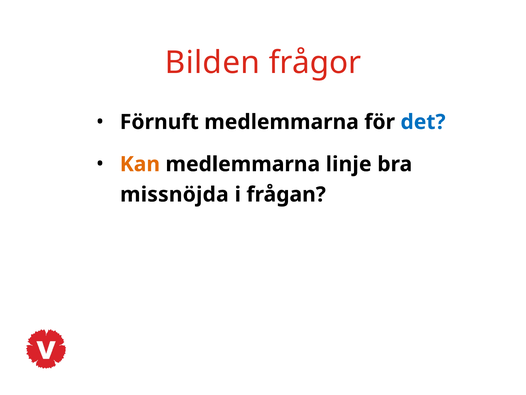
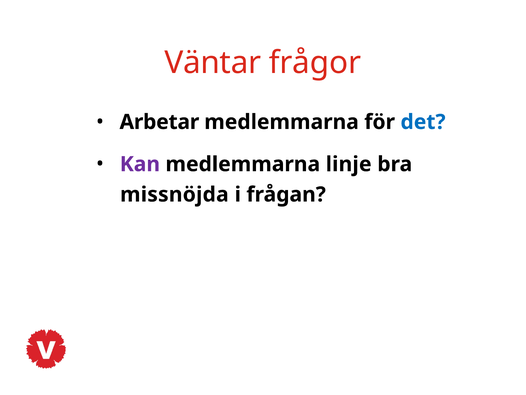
Bilden: Bilden -> Väntar
Förnuft: Förnuft -> Arbetar
Kan colour: orange -> purple
